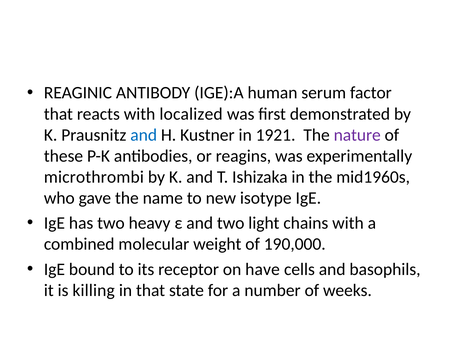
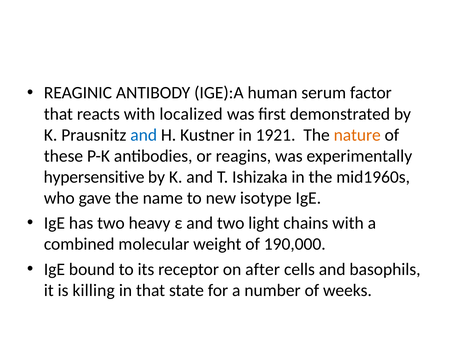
nature colour: purple -> orange
microthrombi: microthrombi -> hypersensitive
have: have -> after
